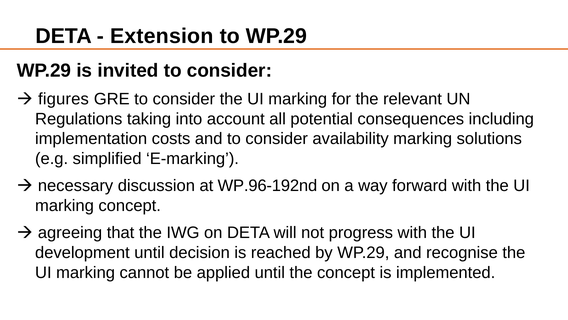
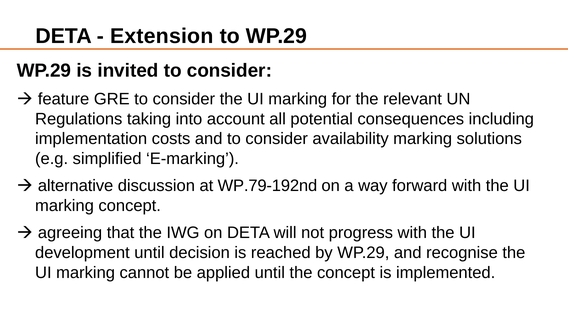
figures: figures -> feature
necessary: necessary -> alternative
WP.96-192nd: WP.96-192nd -> WP.79-192nd
